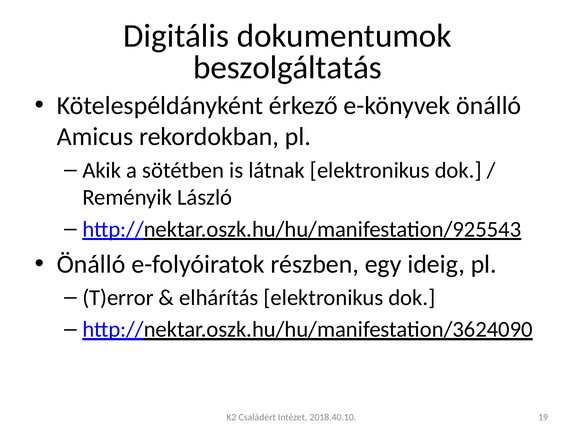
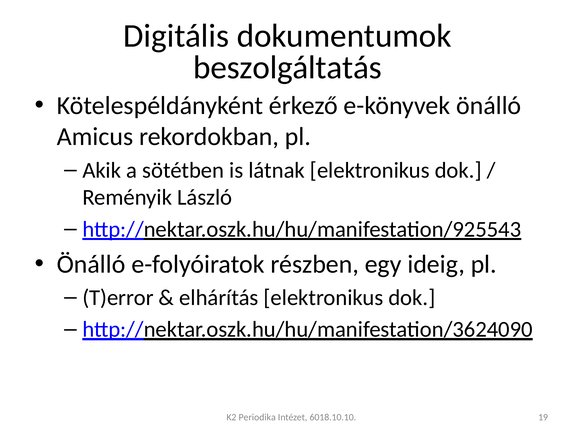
Családért: Családért -> Periodika
2018.40.10: 2018.40.10 -> 6018.10.10
